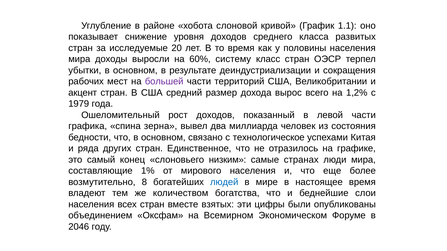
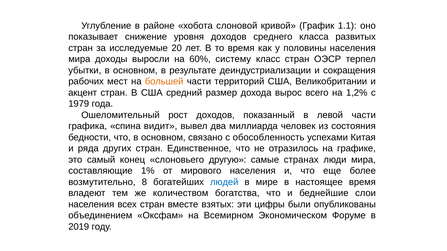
большей colour: purple -> orange
зерна: зерна -> видит
технологическое: технологическое -> обособленность
низким: низким -> другую
2046: 2046 -> 2019
